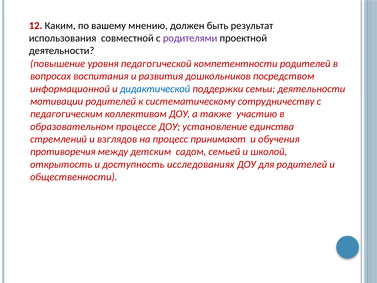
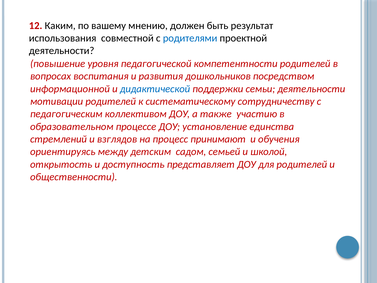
родителями colour: purple -> blue
противоречия: противоречия -> ориентируясь
исследованиях: исследованиях -> представляет
